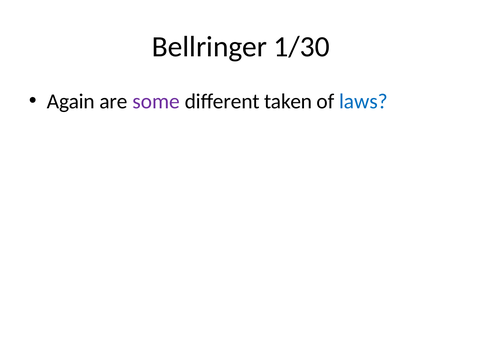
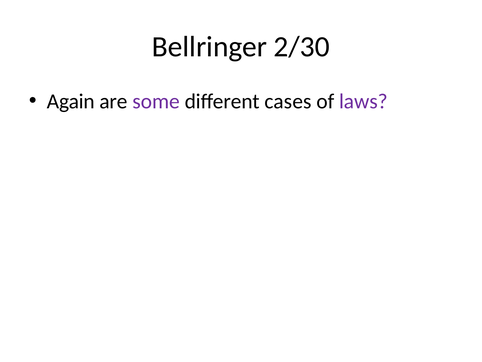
1/30: 1/30 -> 2/30
taken: taken -> cases
laws colour: blue -> purple
